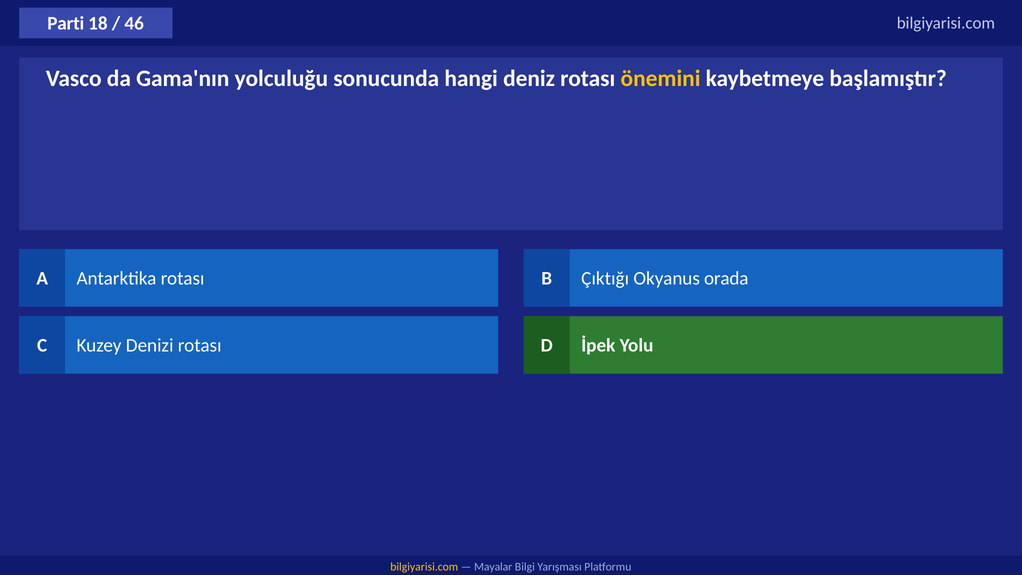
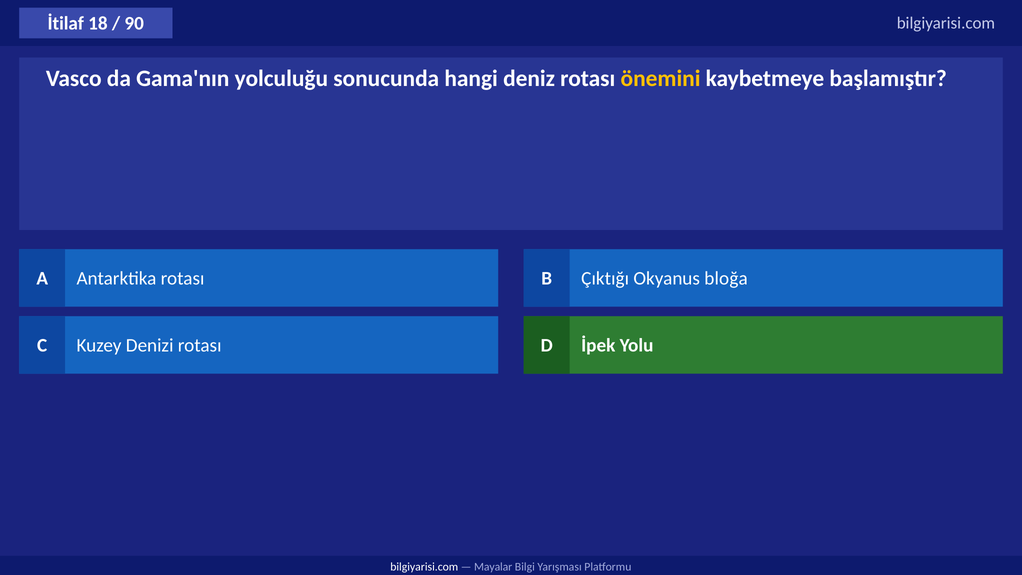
Parti: Parti -> İtilaf
46: 46 -> 90
orada: orada -> bloğa
bilgiyarisi.com at (424, 567) colour: yellow -> white
